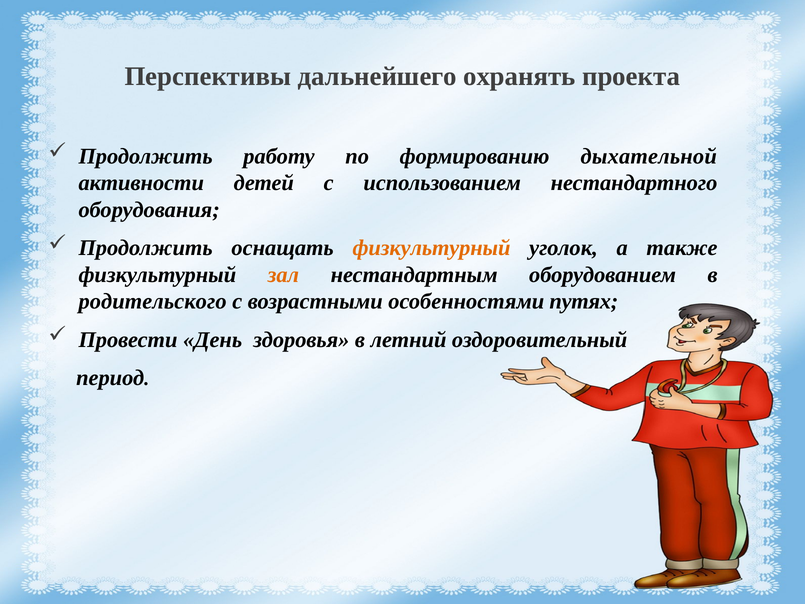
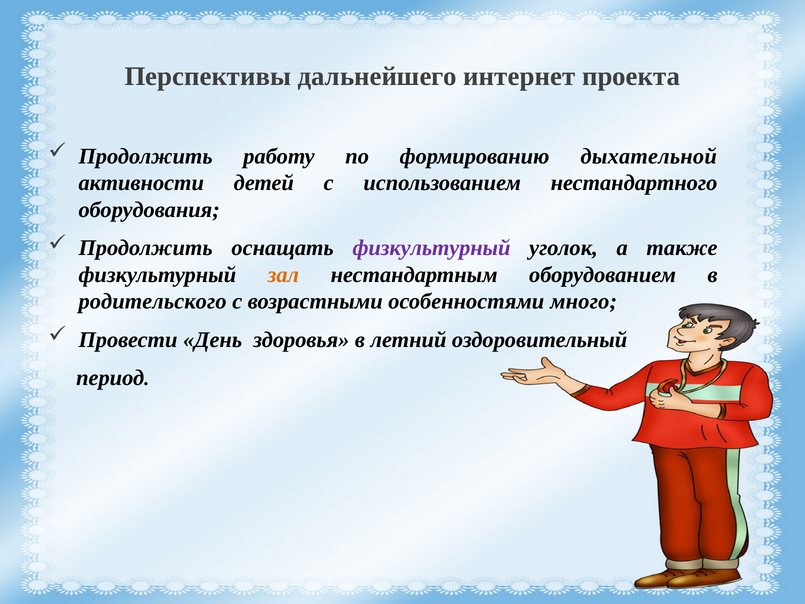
охранять: охранять -> интернет
физкультурный at (432, 248) colour: orange -> purple
путях: путях -> много
